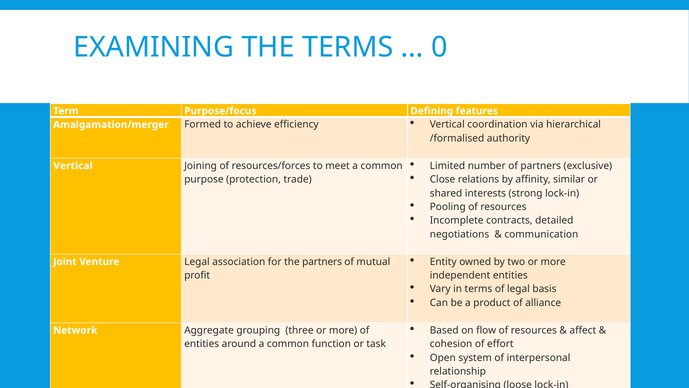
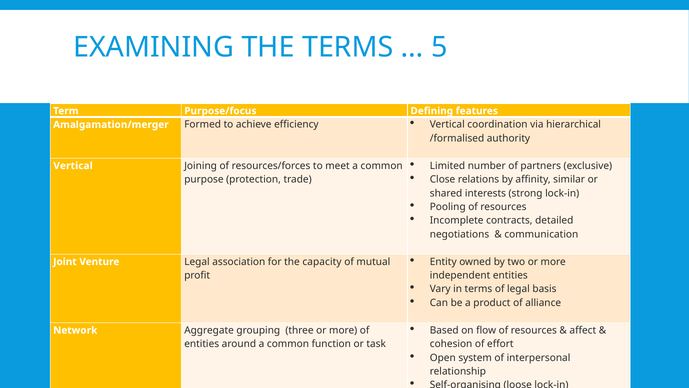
0: 0 -> 5
the partners: partners -> capacity
